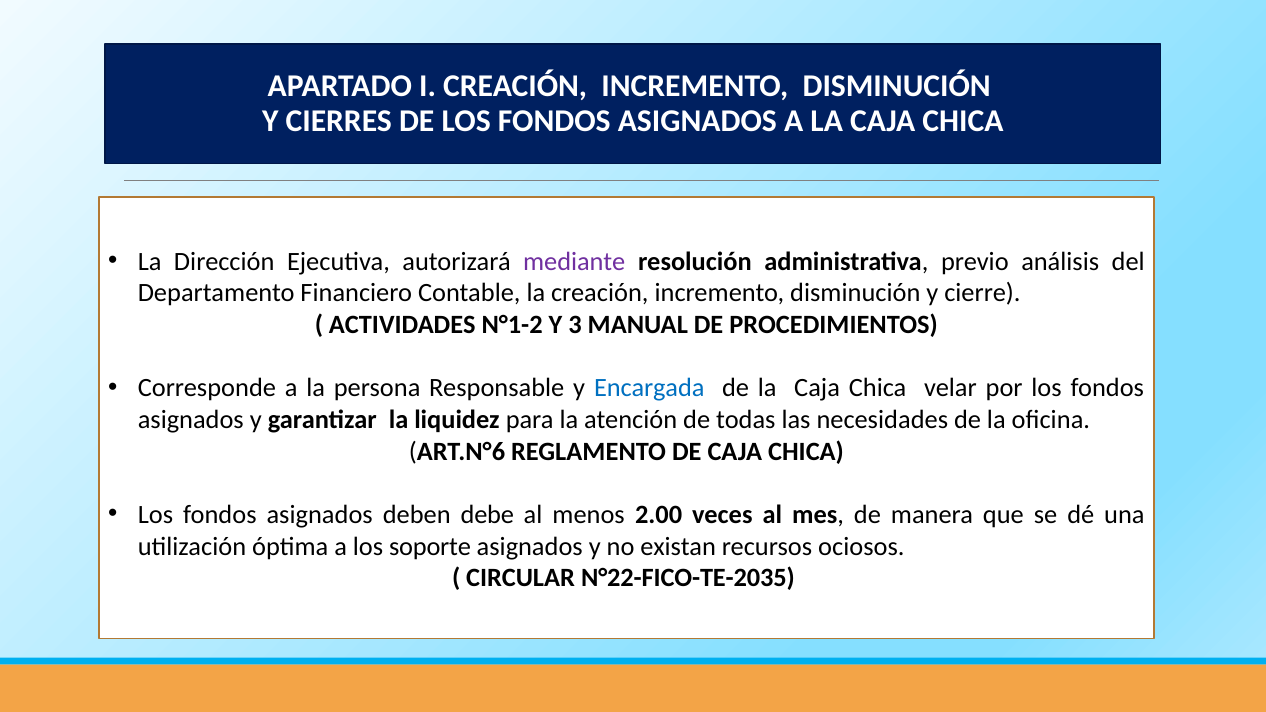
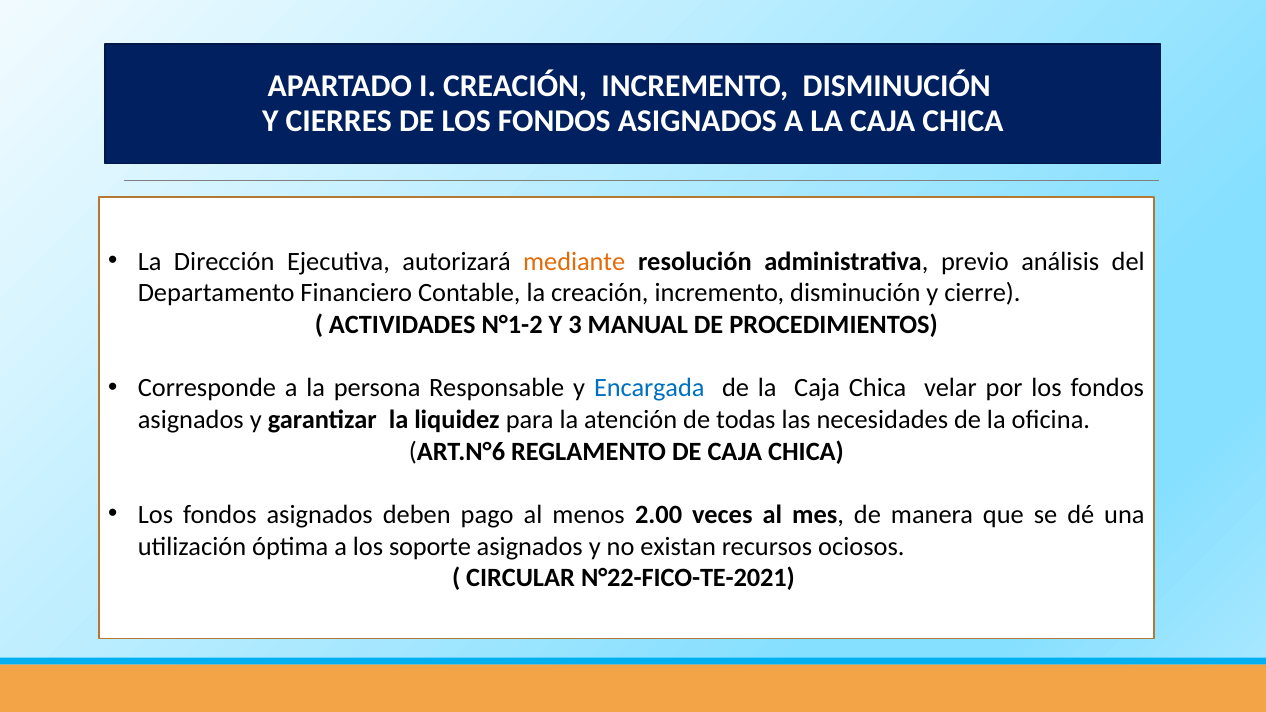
mediante colour: purple -> orange
debe: debe -> pago
N°22-FICO-TE-2035: N°22-FICO-TE-2035 -> N°22-FICO-TE-2021
